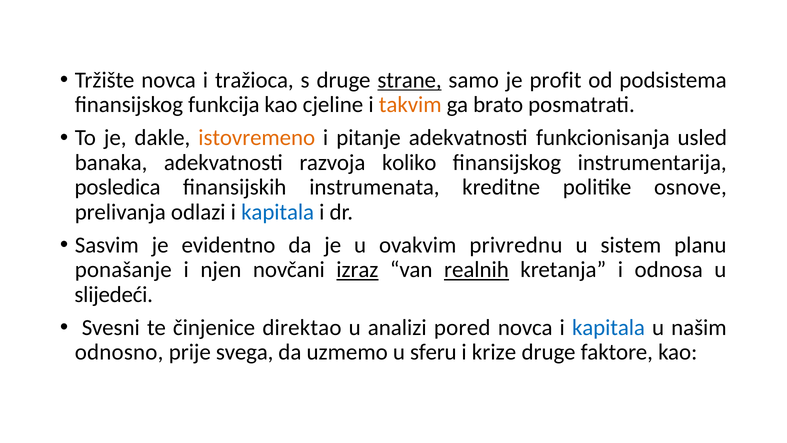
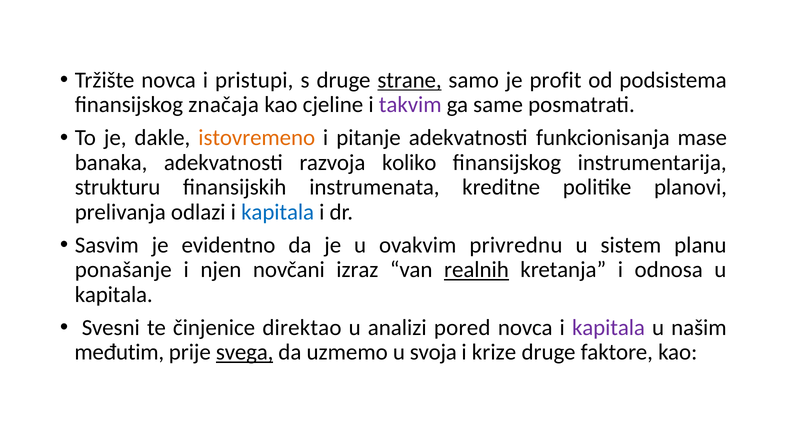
tražioca: tražioca -> pristupi
funkcija: funkcija -> značaja
takvim colour: orange -> purple
brato: brato -> same
usled: usled -> mase
posledica: posledica -> strukturu
osnove: osnove -> planovi
izraz underline: present -> none
slijedeći at (114, 294): slijedeći -> kapitala
kapitala at (608, 327) colour: blue -> purple
odnosno: odnosno -> međutim
svega underline: none -> present
sferu: sferu -> svoja
